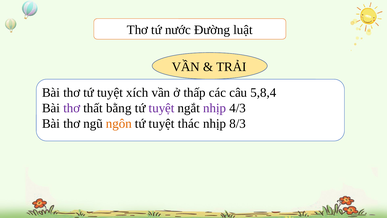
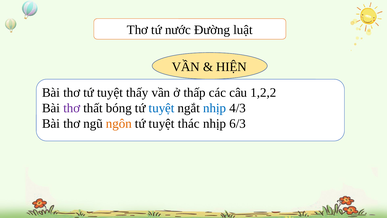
TRẢI: TRẢI -> HIỆN
xích: xích -> thấy
5,8,4: 5,8,4 -> 1,2,2
bằng: bằng -> bóng
tuyệt at (162, 108) colour: purple -> blue
nhịp at (215, 108) colour: purple -> blue
8/3: 8/3 -> 6/3
